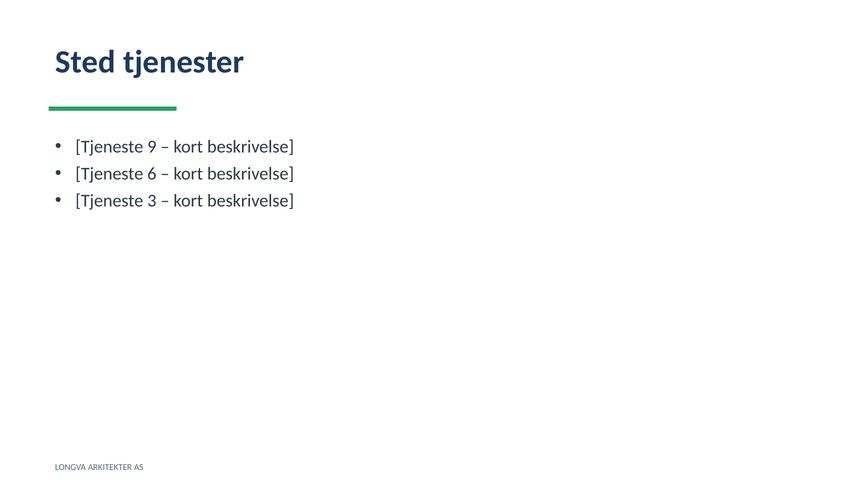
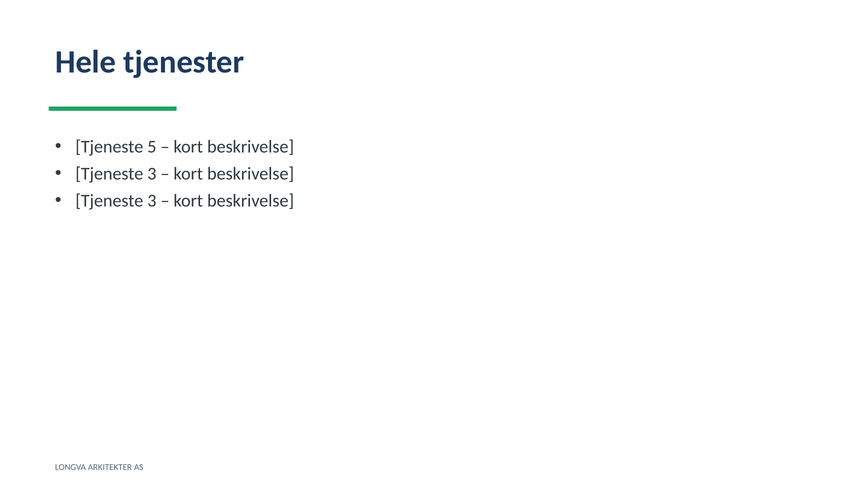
Sted: Sted -> Hele
9: 9 -> 5
6 at (152, 174): 6 -> 3
